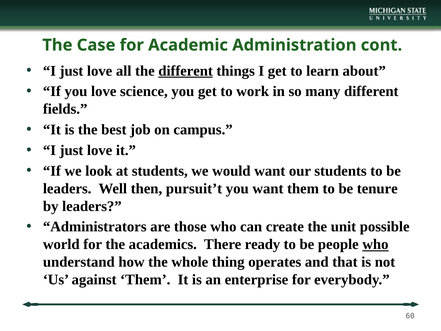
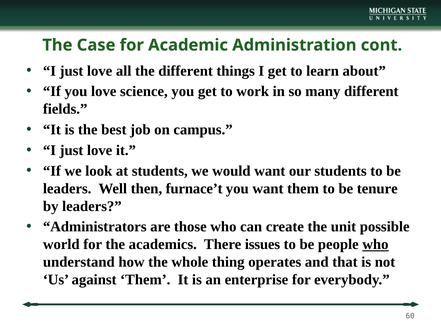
different at (186, 71) underline: present -> none
pursuit’t: pursuit’t -> furnace’t
ready: ready -> issues
